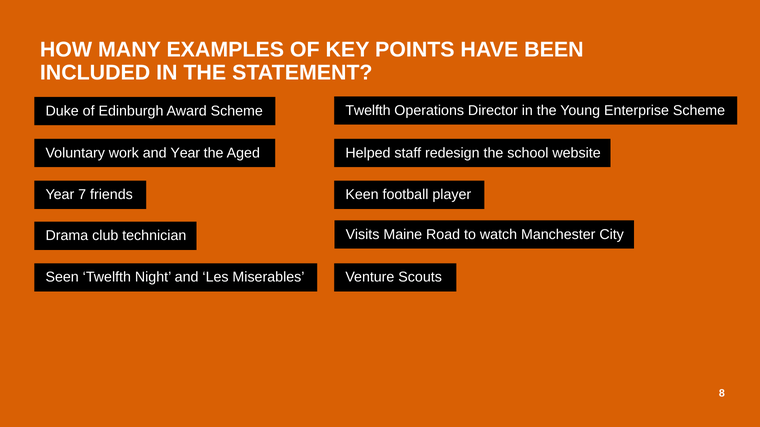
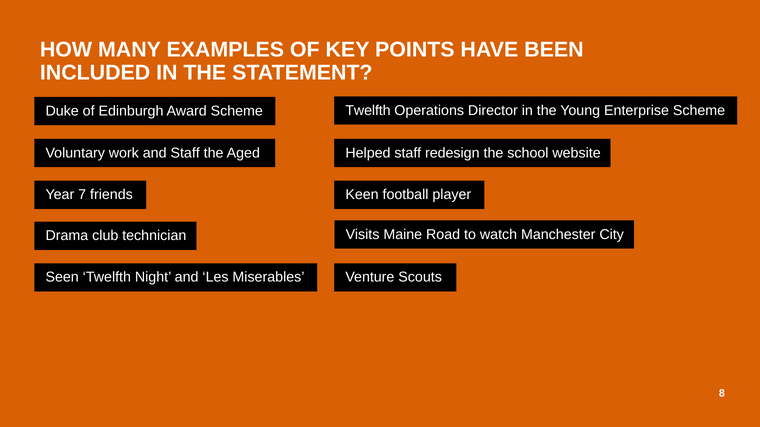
and Year: Year -> Staff
